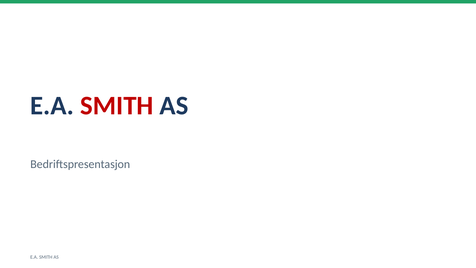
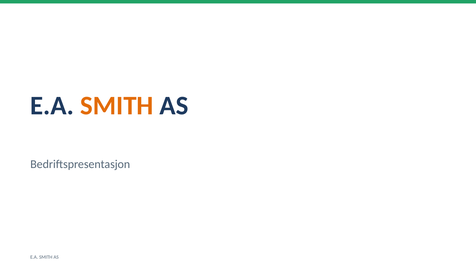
SMITH at (117, 106) colour: red -> orange
